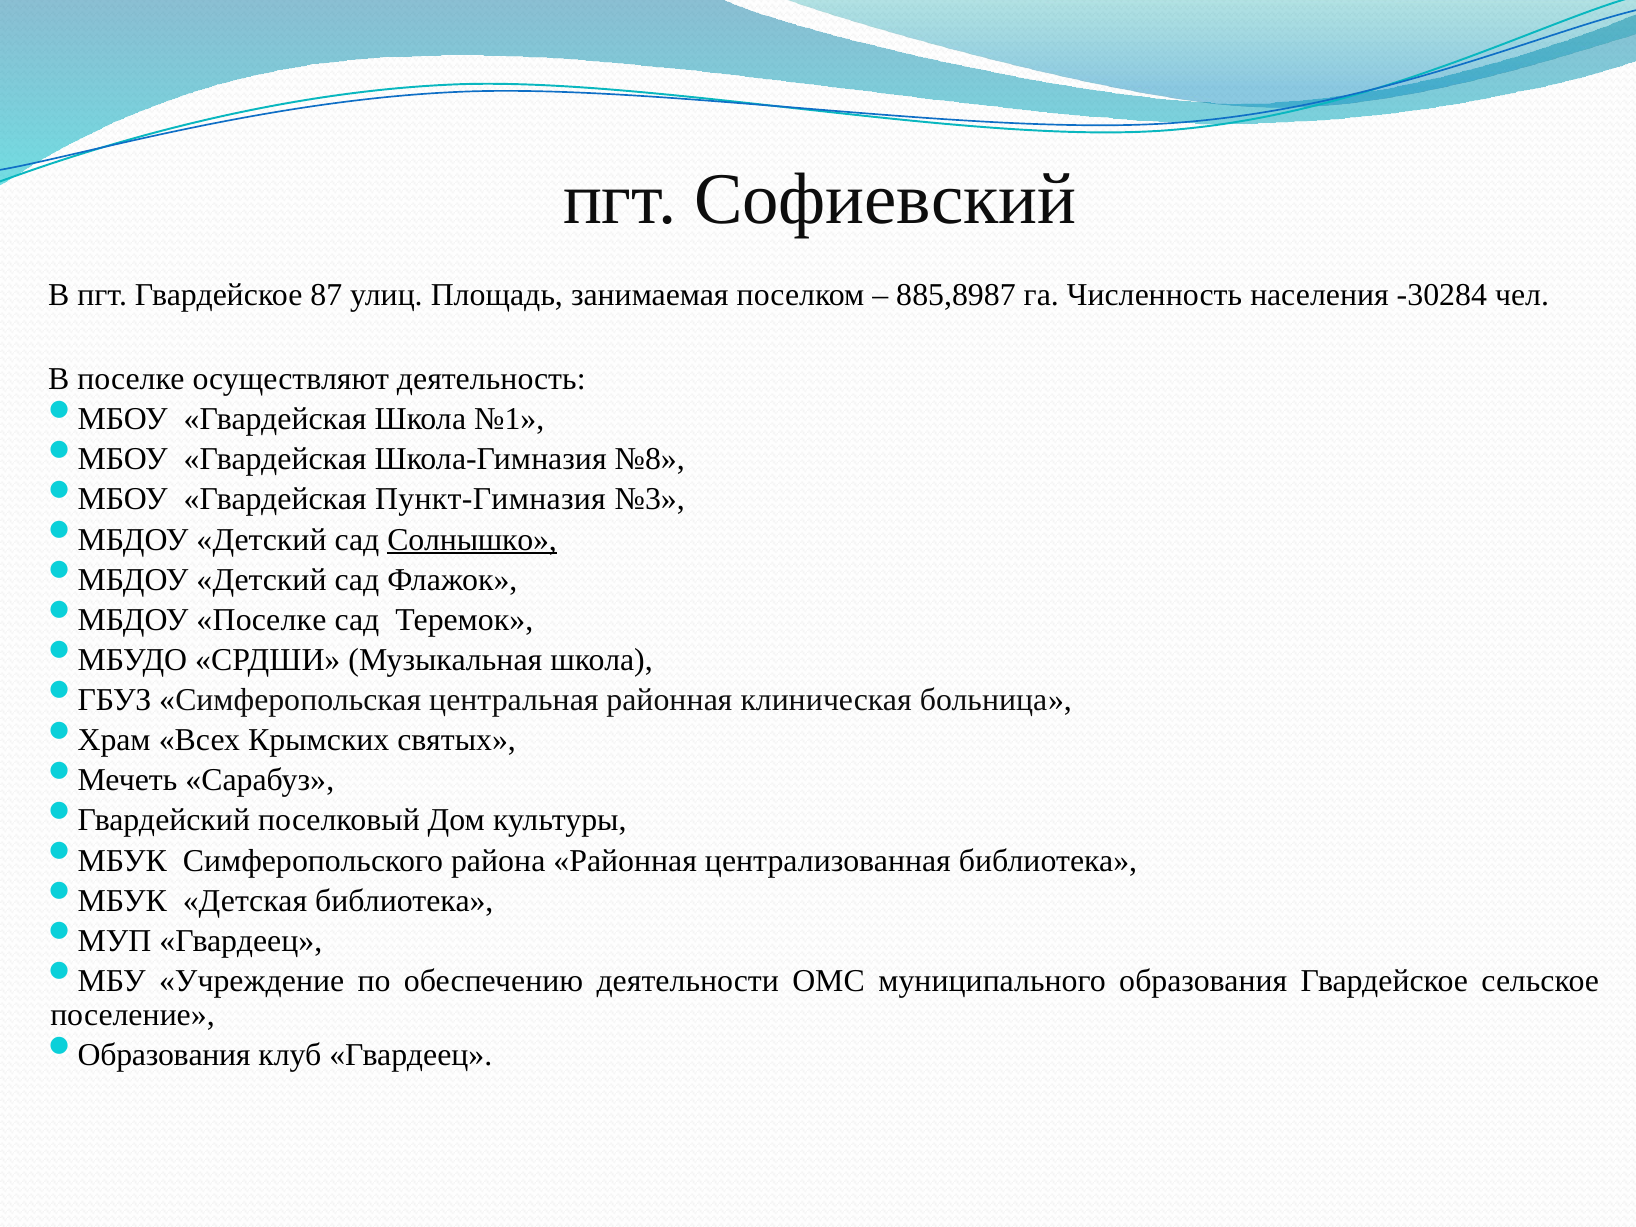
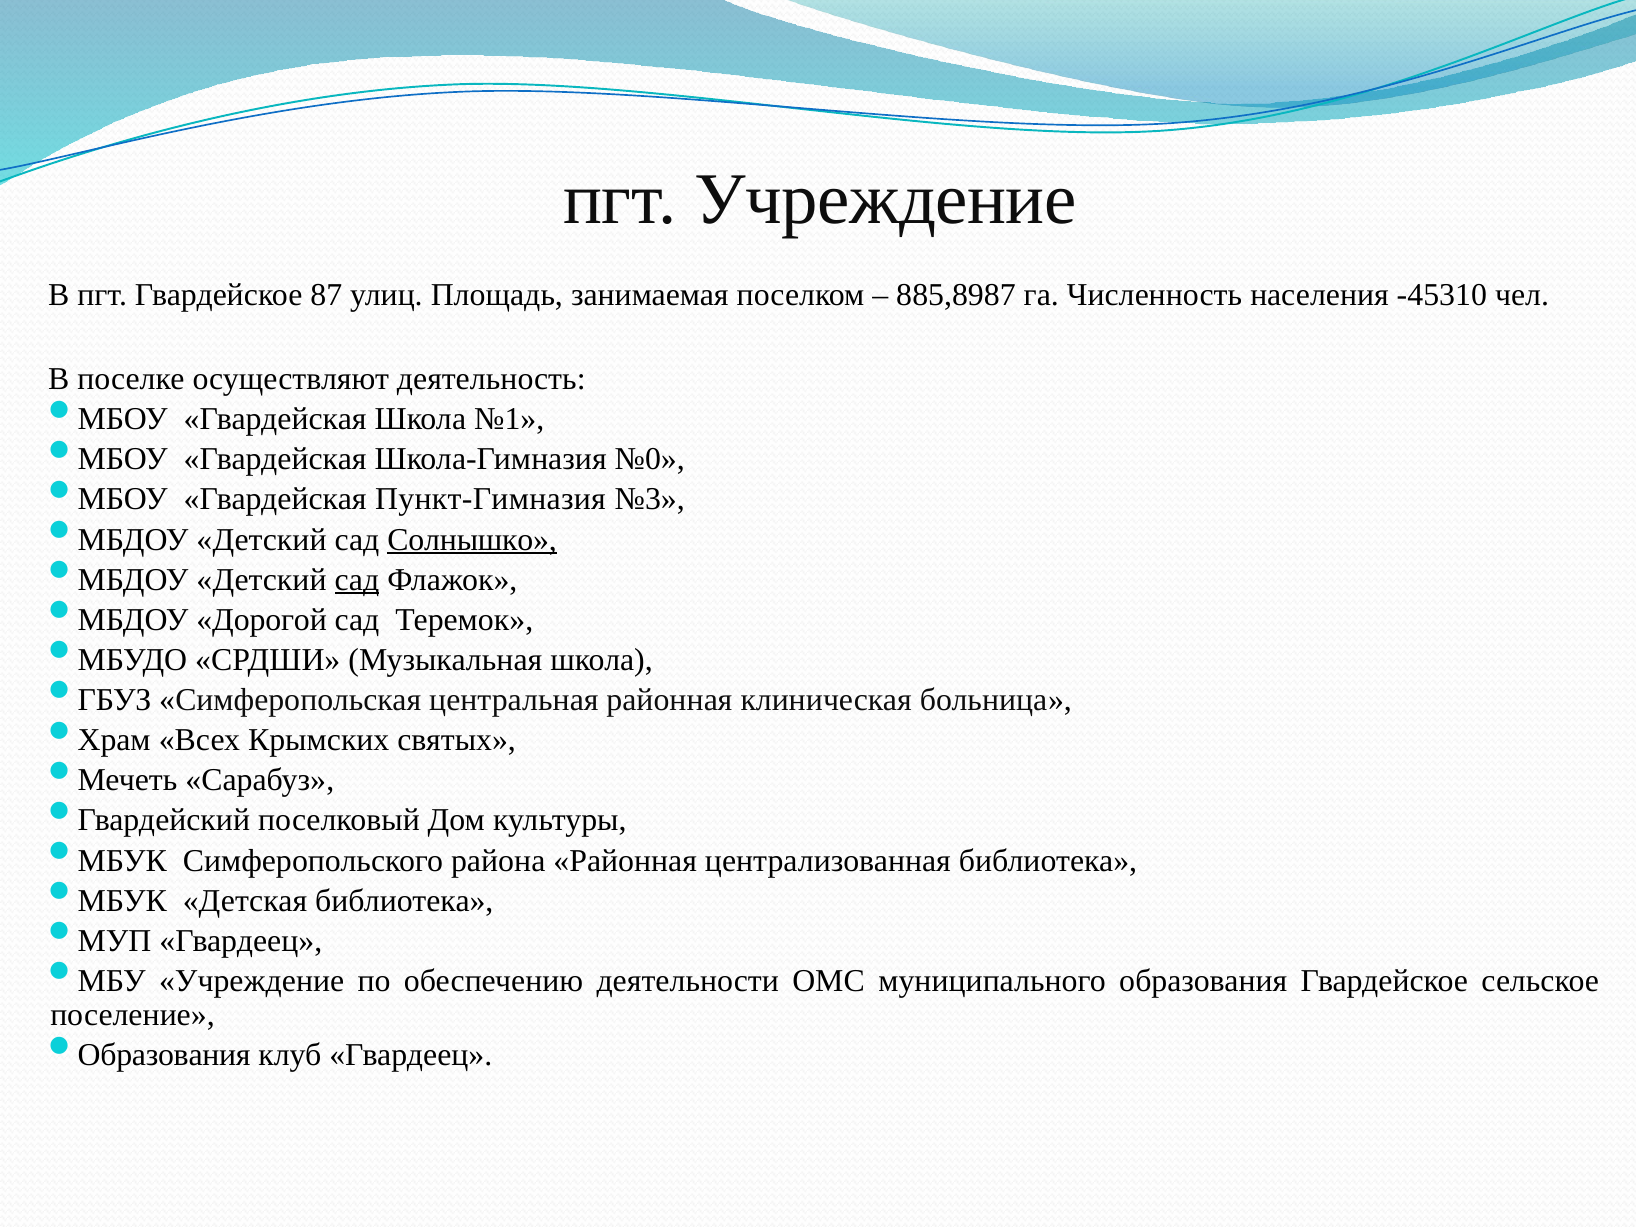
пгт Софиевский: Софиевский -> Учреждение
-30284: -30284 -> -45310
№8: №8 -> №0
сад at (357, 580) underline: none -> present
МБДОУ Поселке: Поселке -> Дорогой
